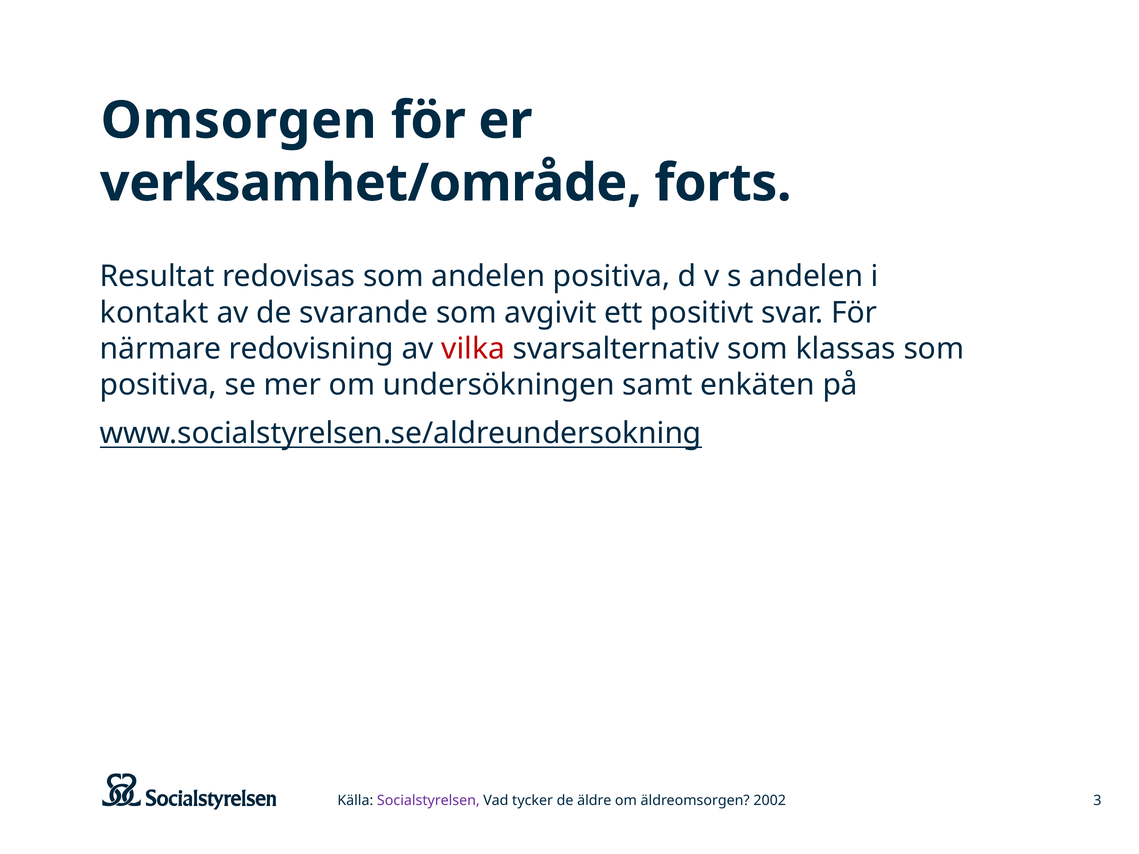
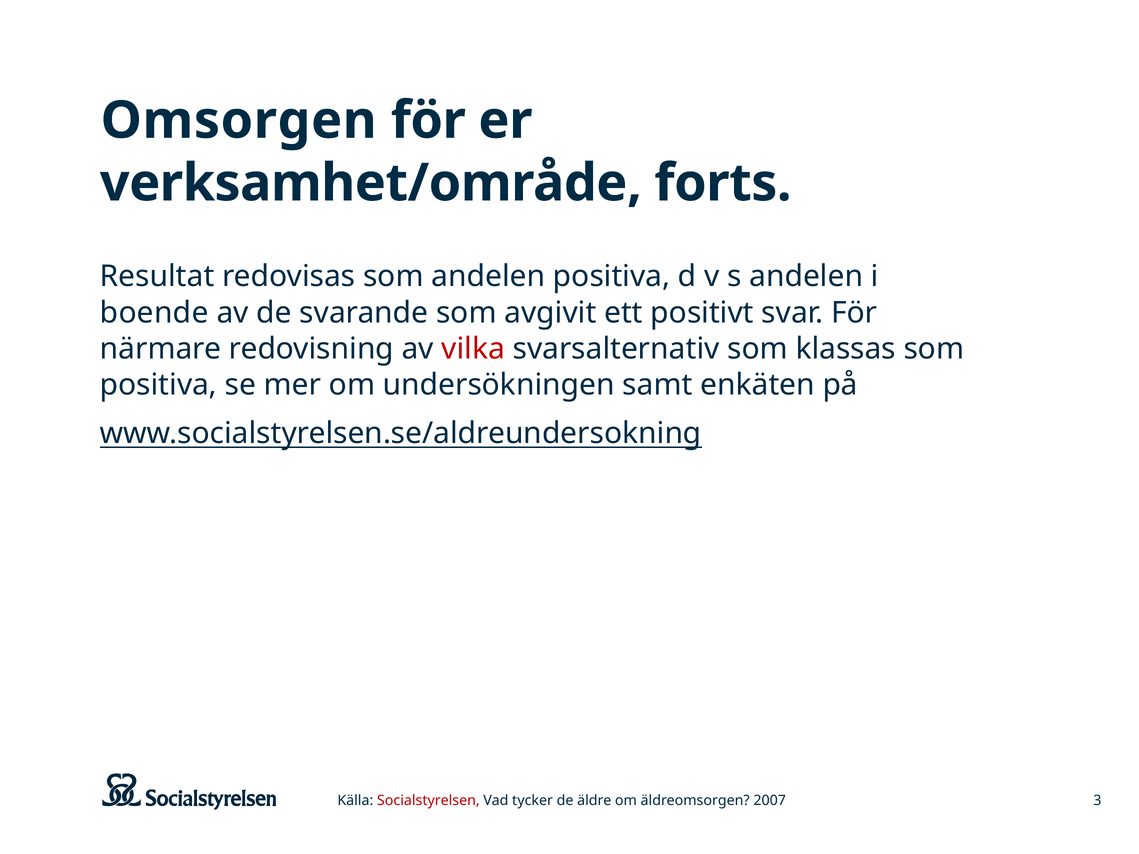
kontakt: kontakt -> boende
Socialstyrelsen colour: purple -> red
2002: 2002 -> 2007
